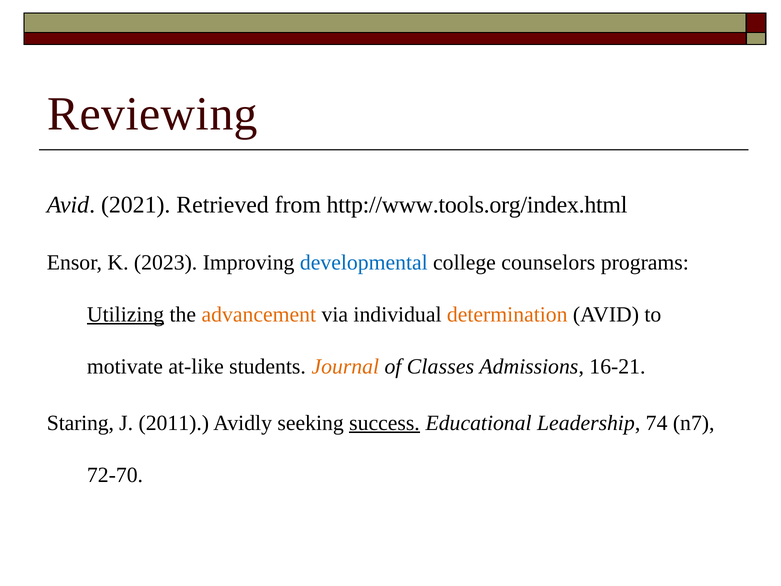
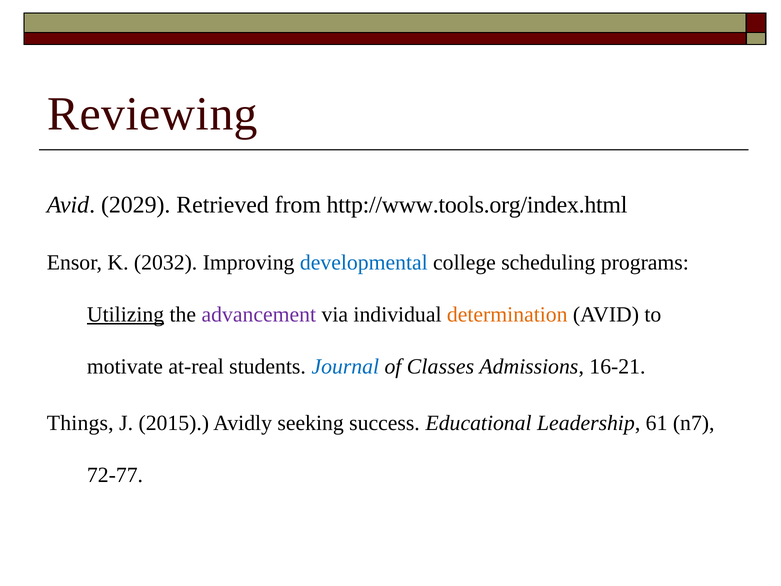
2021: 2021 -> 2029
2023: 2023 -> 2032
counselors: counselors -> scheduling
advancement colour: orange -> purple
at-like: at-like -> at-real
Journal colour: orange -> blue
Staring: Staring -> Things
2011: 2011 -> 2015
success underline: present -> none
74: 74 -> 61
72-70: 72-70 -> 72-77
